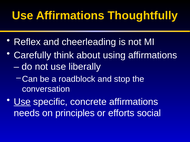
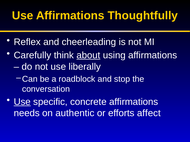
about underline: none -> present
principles: principles -> authentic
social: social -> affect
